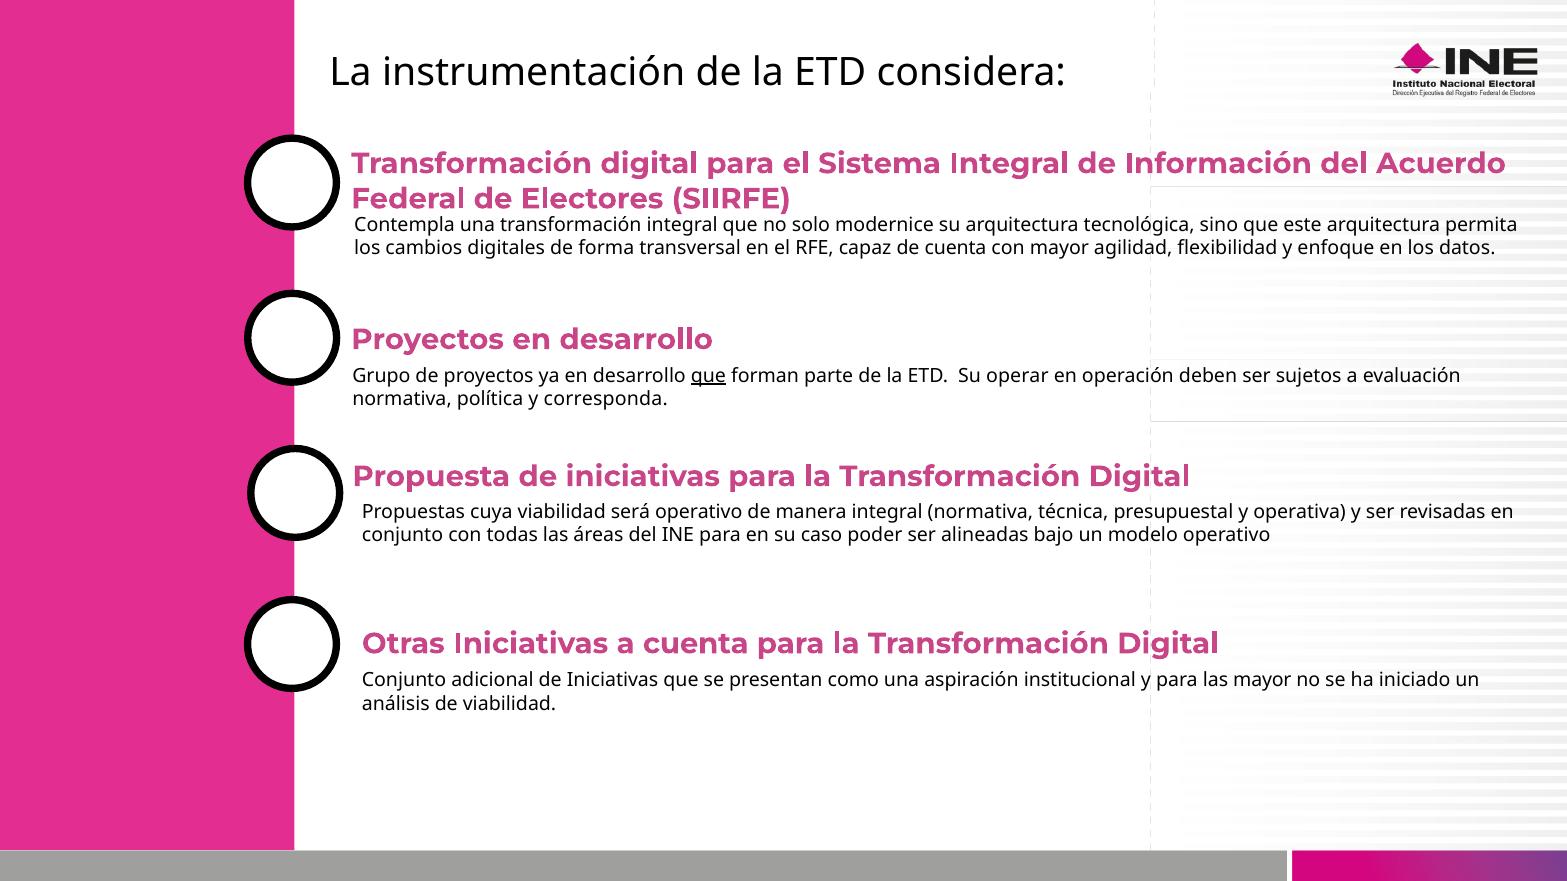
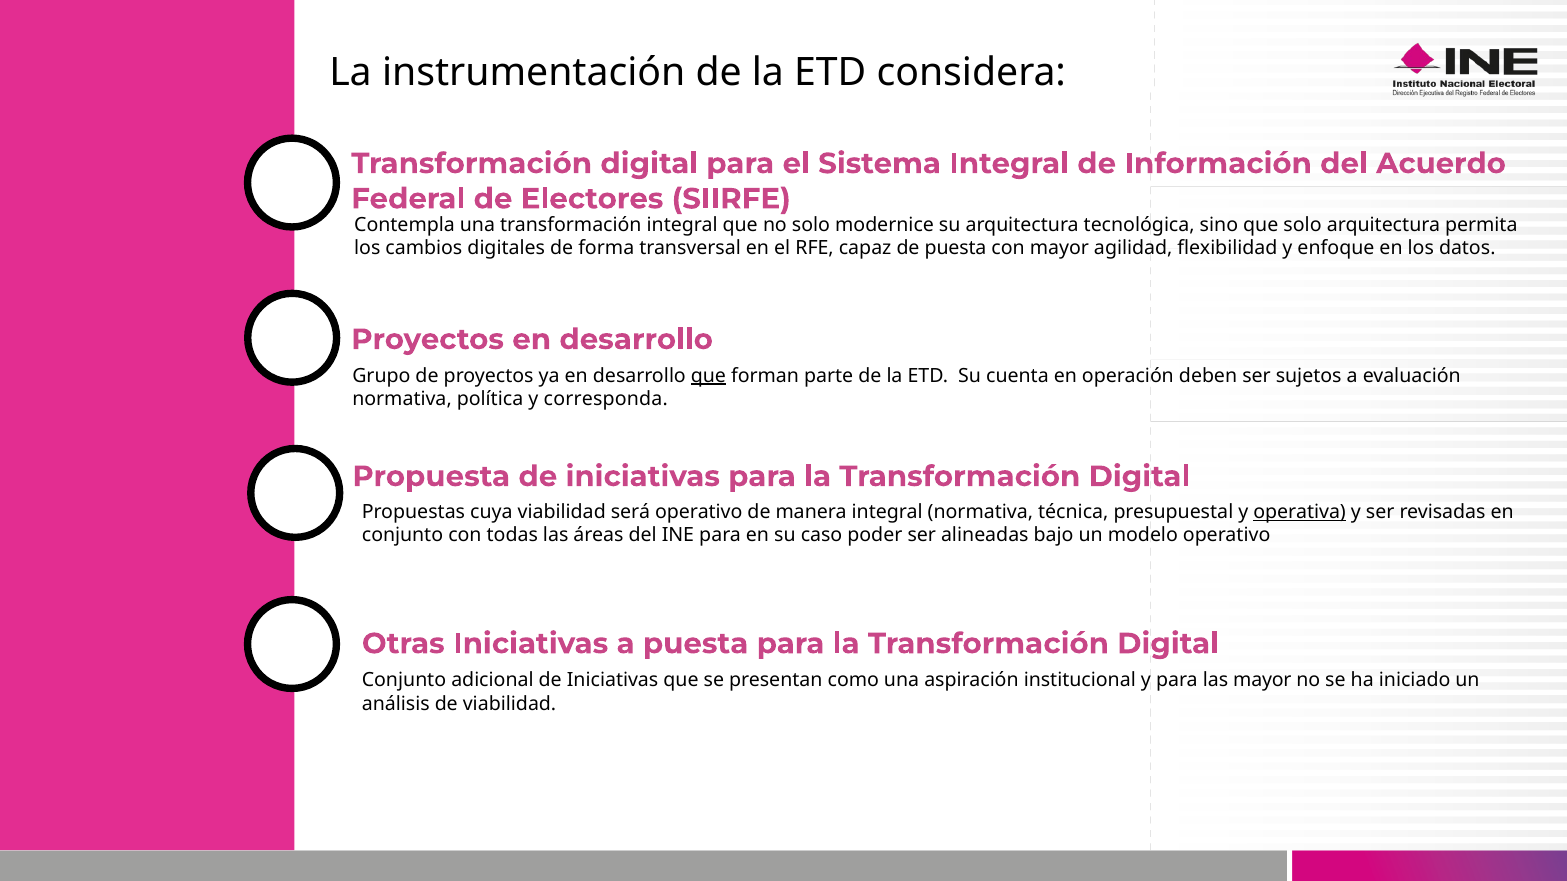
que este: este -> solo
de cuenta: cuenta -> puesta
operar: operar -> cuenta
operativa underline: none -> present
a cuenta: cuenta -> puesta
